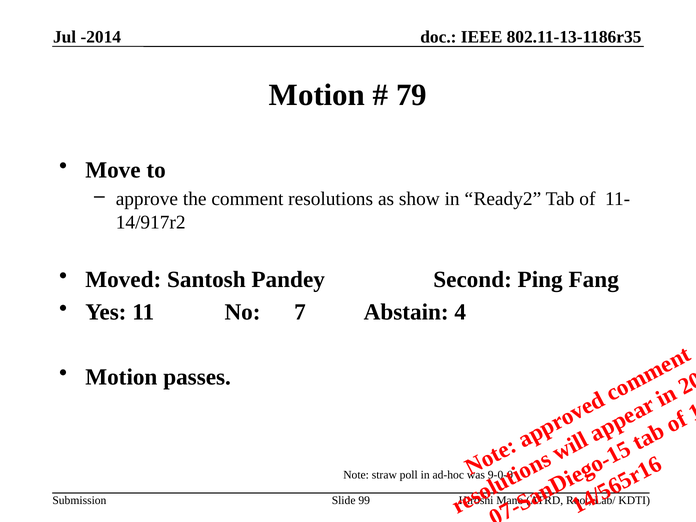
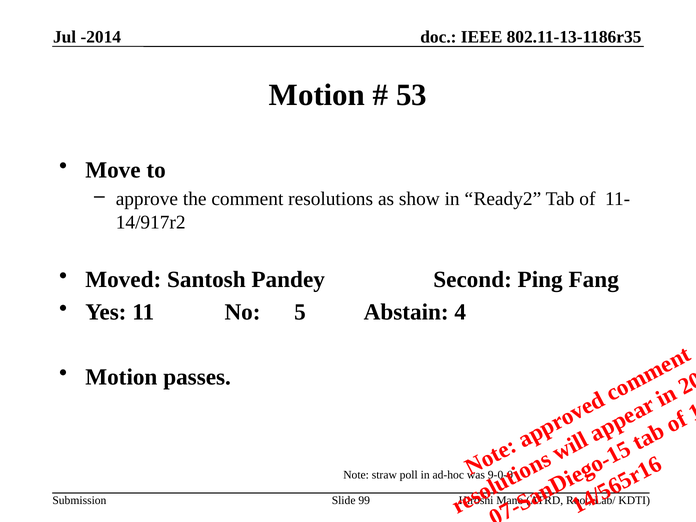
79: 79 -> 53
No 7: 7 -> 5
